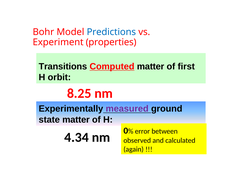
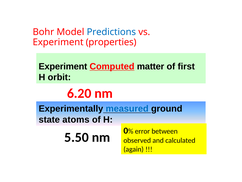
Transitions at (63, 66): Transitions -> Experiment
8.25: 8.25 -> 6.20
measured colour: purple -> blue
state matter: matter -> atoms
4.34: 4.34 -> 5.50
